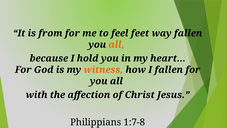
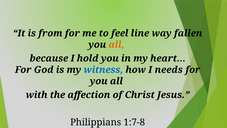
feet: feet -> line
witness colour: orange -> blue
I fallen: fallen -> needs
